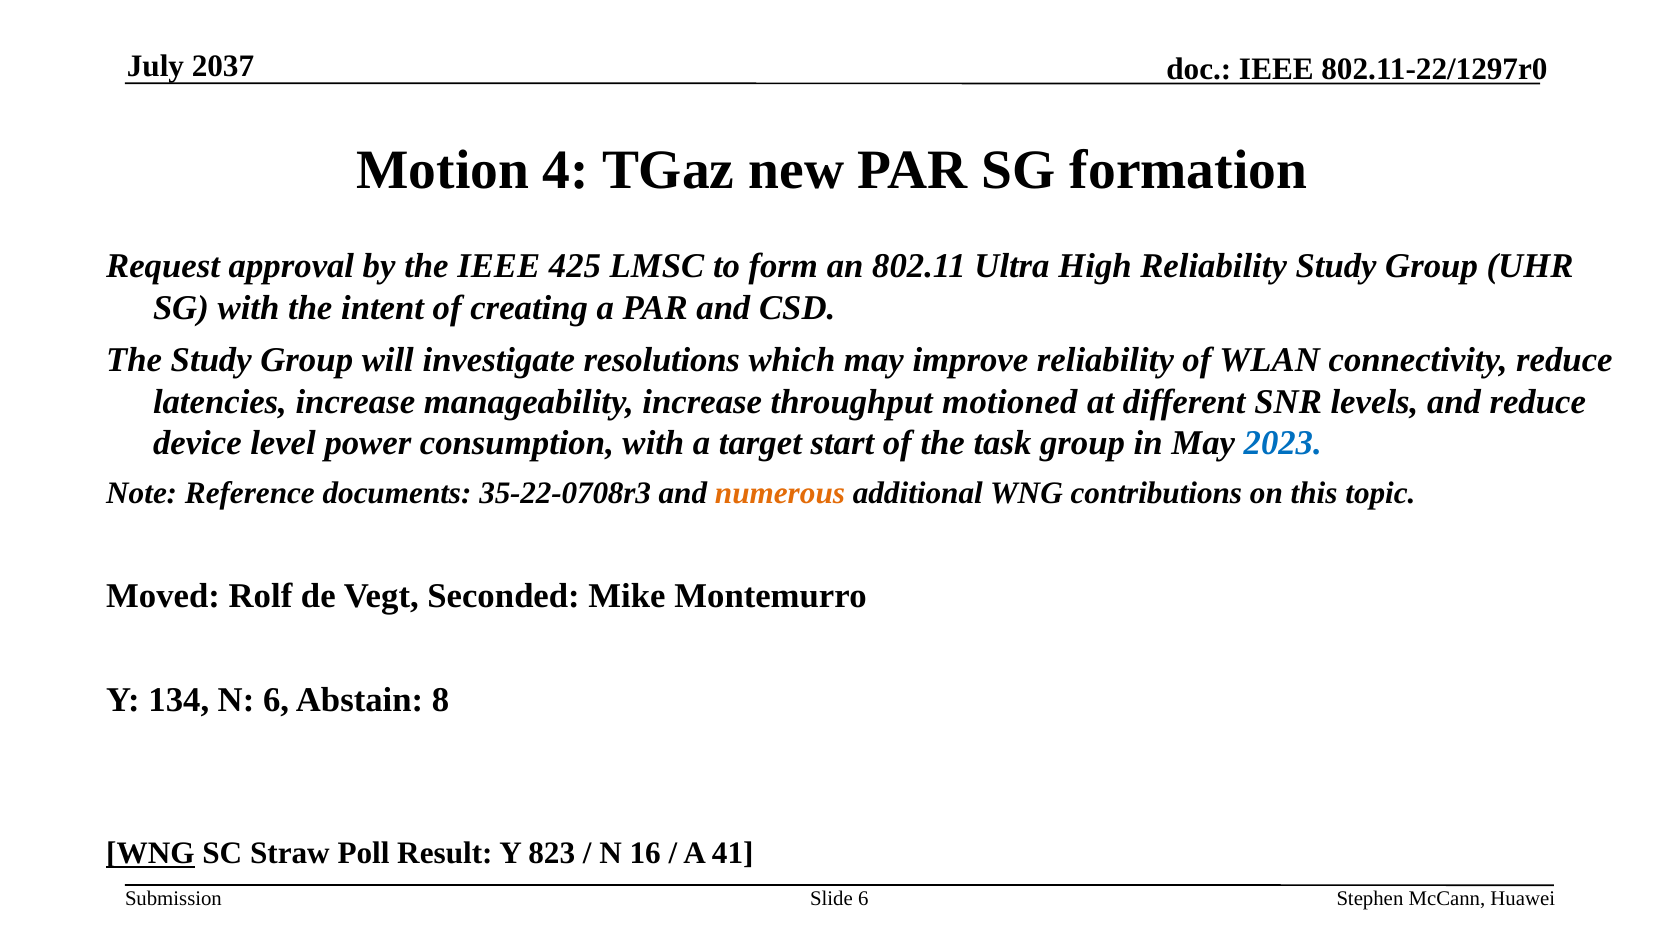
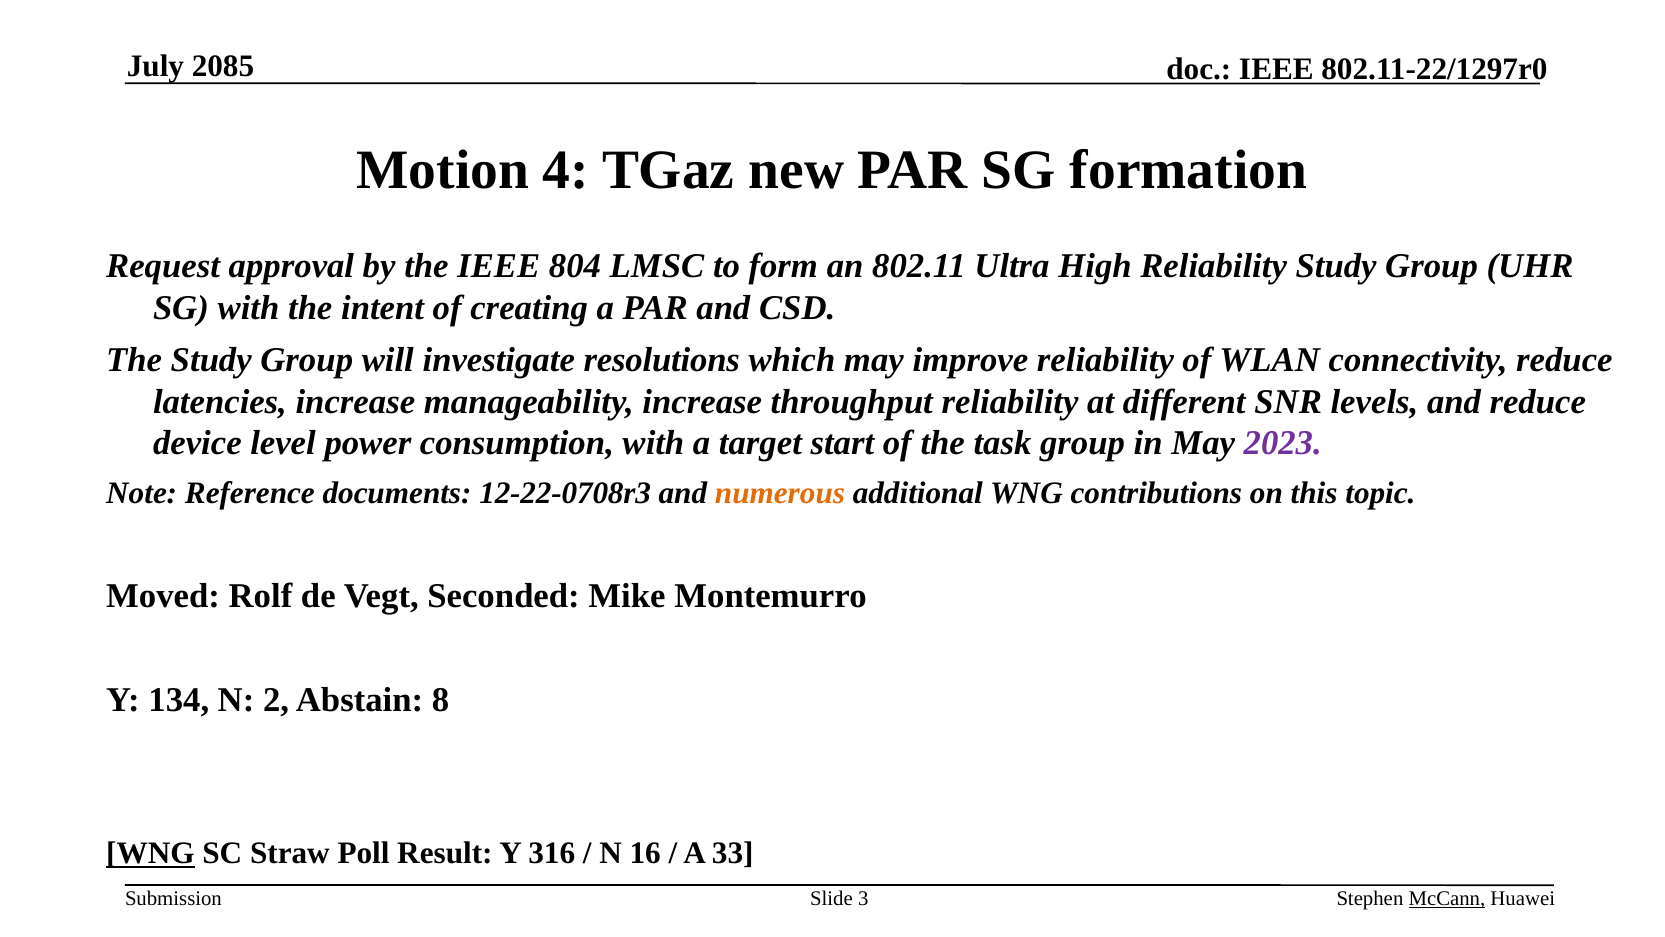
2037: 2037 -> 2085
425: 425 -> 804
throughput motioned: motioned -> reliability
2023 colour: blue -> purple
35-22-0708r3: 35-22-0708r3 -> 12-22-0708r3
N 6: 6 -> 2
823: 823 -> 316
41: 41 -> 33
Slide 6: 6 -> 3
McCann underline: none -> present
